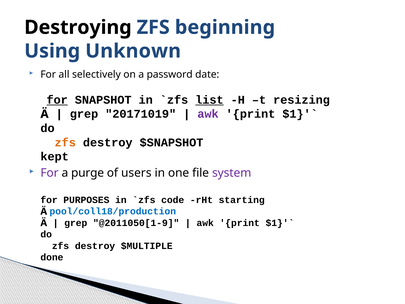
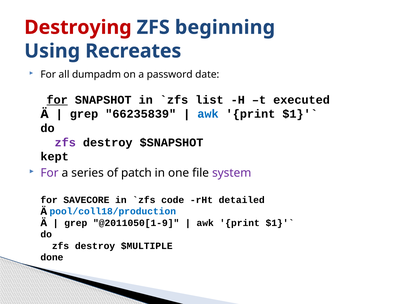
Destroying colour: black -> red
Unknown: Unknown -> Recreates
selectively: selectively -> dumpadm
list underline: present -> none
resizing: resizing -> executed
20171019: 20171019 -> 66235839
awk at (208, 114) colour: purple -> blue
zfs at (65, 142) colour: orange -> purple
purge: purge -> series
users: users -> patch
PURPOSES: PURPOSES -> SAVECORE
starting: starting -> detailed
